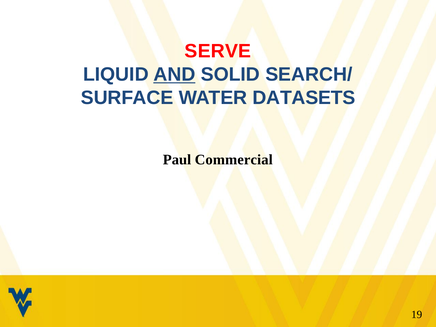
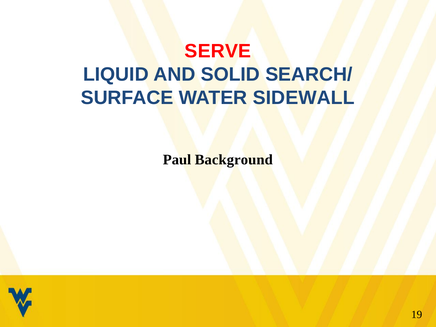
AND underline: present -> none
DATASETS: DATASETS -> SIDEWALL
Commercial: Commercial -> Background
